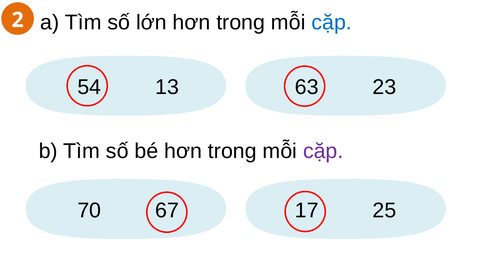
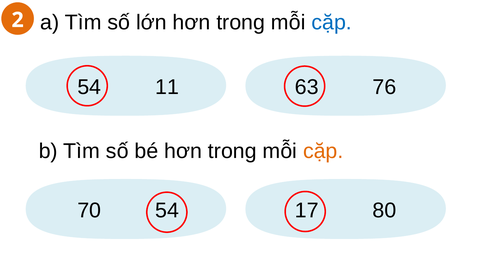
13: 13 -> 11
23: 23 -> 76
cặp at (323, 151) colour: purple -> orange
70 67: 67 -> 54
25: 25 -> 80
